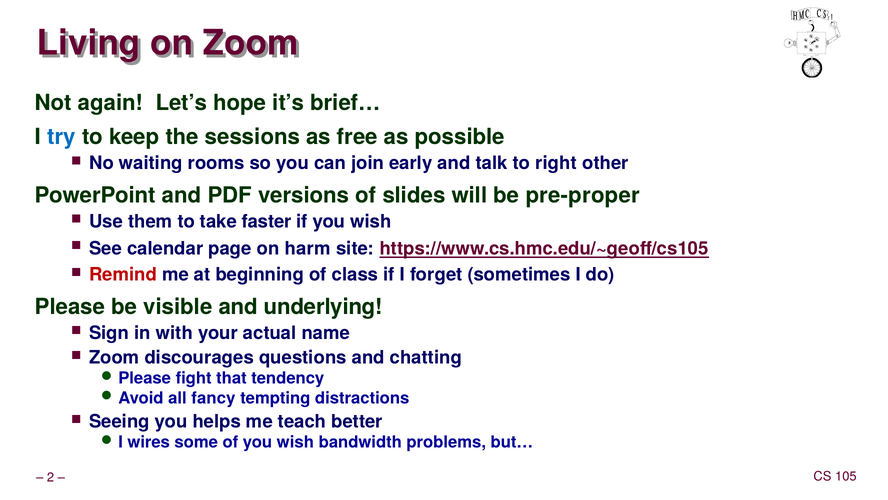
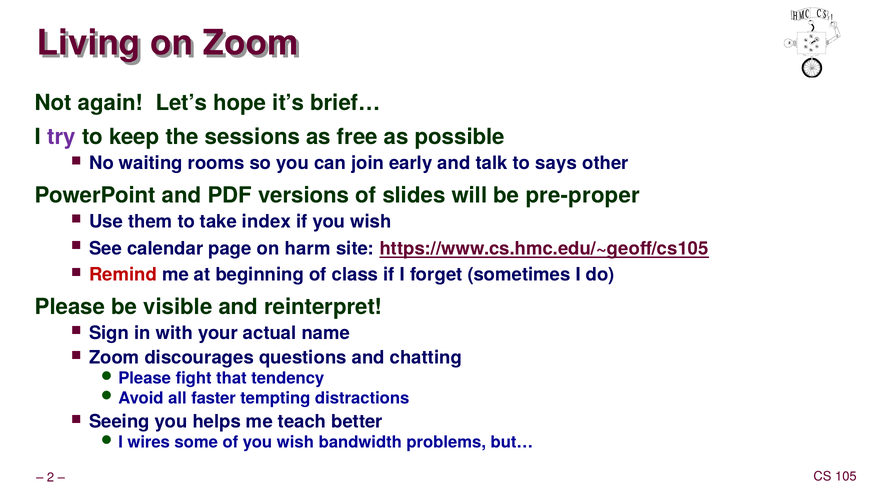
try colour: blue -> purple
right: right -> says
faster: faster -> index
underlying: underlying -> reinterpret
fancy: fancy -> faster
